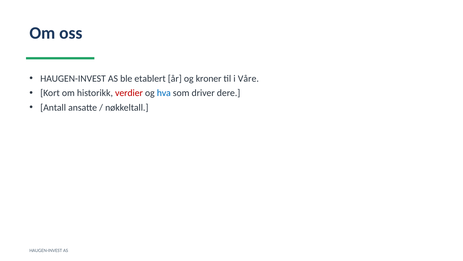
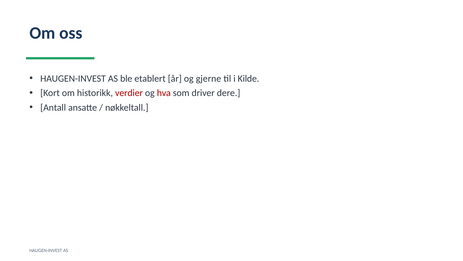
kroner: kroner -> gjerne
Våre: Våre -> Kilde
hva colour: blue -> red
